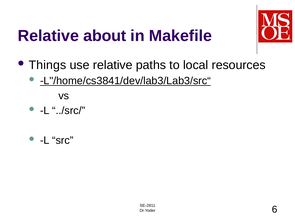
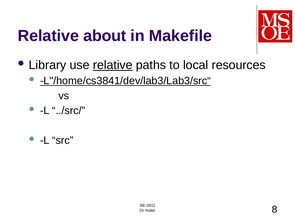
Things: Things -> Library
relative at (113, 65) underline: none -> present
6: 6 -> 8
